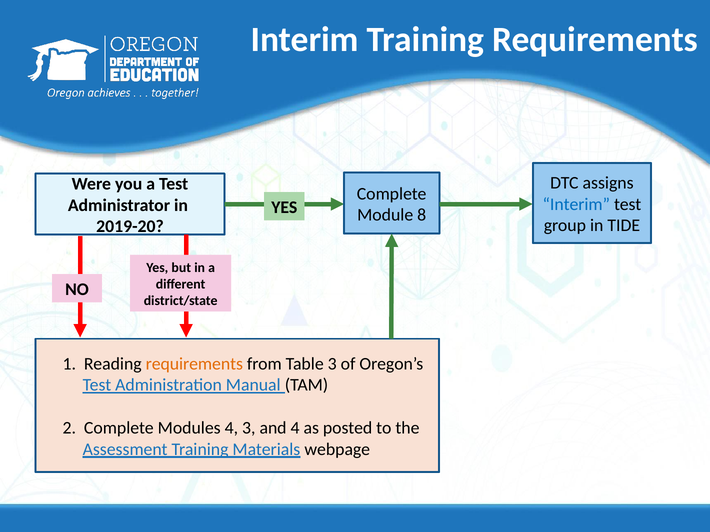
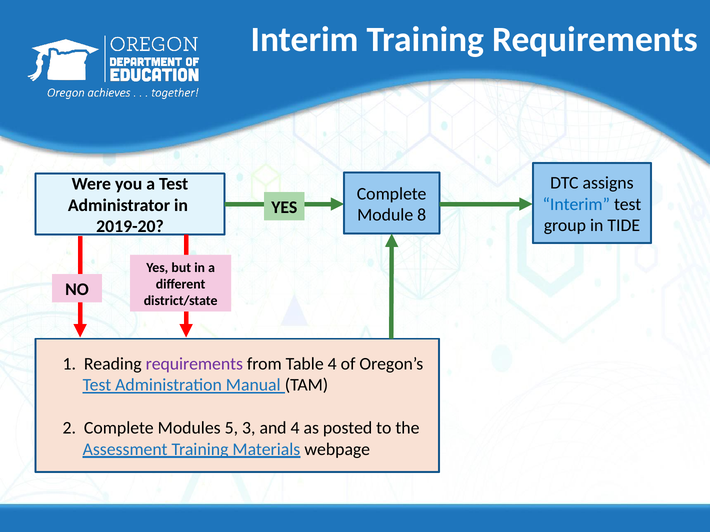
requirements at (194, 364) colour: orange -> purple
Table 3: 3 -> 4
Modules 4: 4 -> 5
